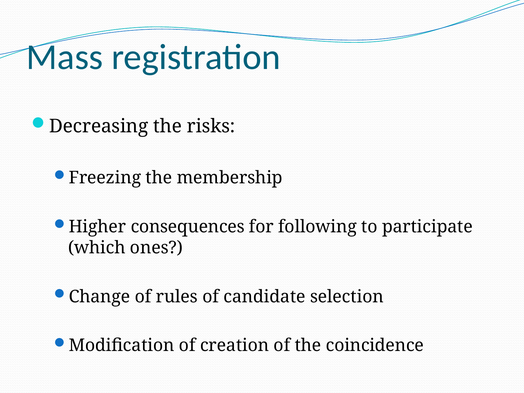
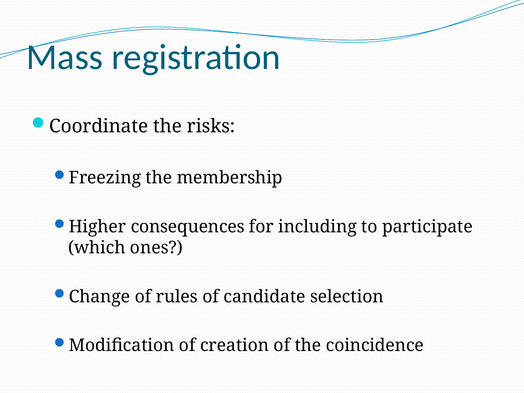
Decreasing: Decreasing -> Coordinate
following: following -> including
